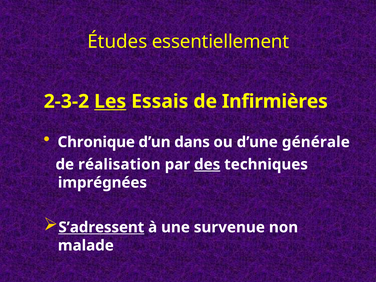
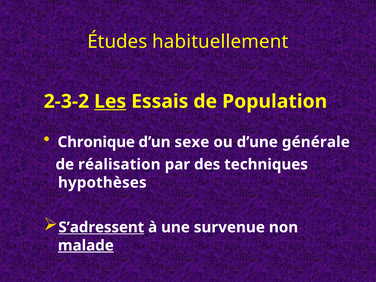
essentiellement: essentiellement -> habituellement
Infirmières: Infirmières -> Population
dans: dans -> sexe
des underline: present -> none
imprégnées: imprégnées -> hypothèses
malade underline: none -> present
